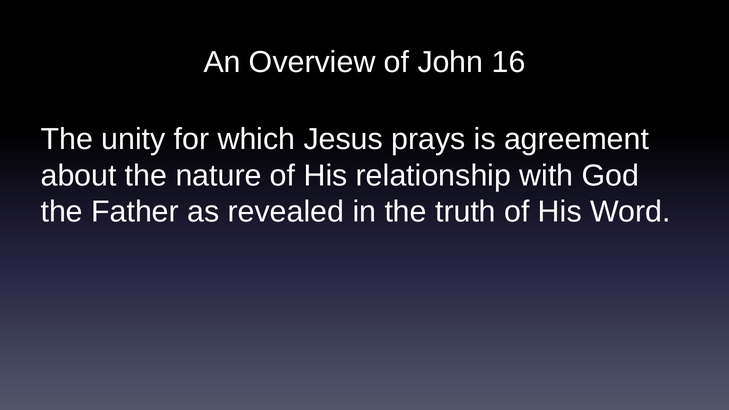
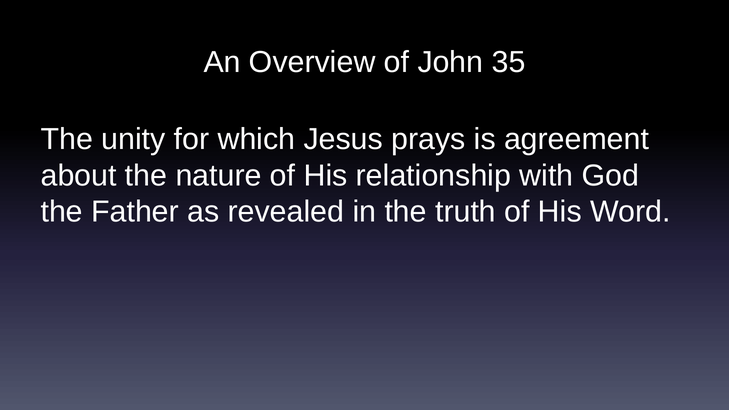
16: 16 -> 35
